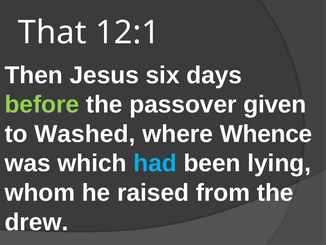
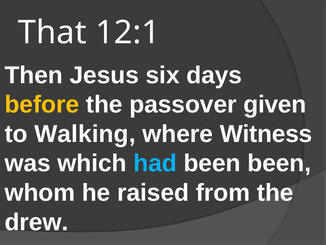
before colour: light green -> yellow
Washed: Washed -> Walking
Whence: Whence -> Witness
been lying: lying -> been
